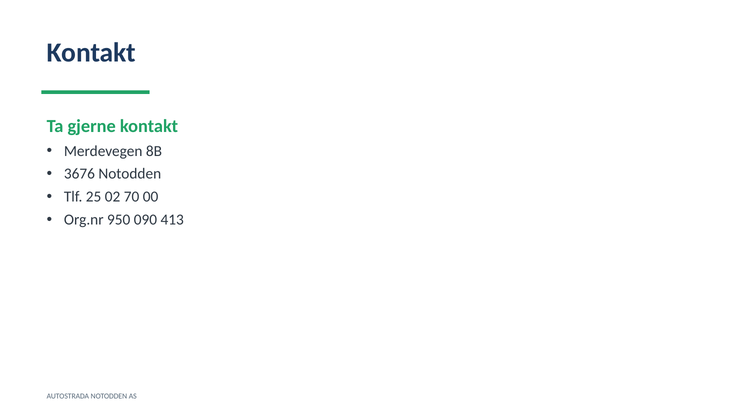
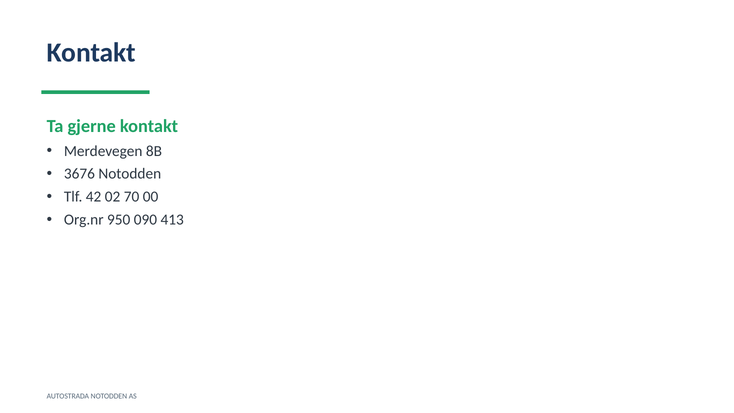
25: 25 -> 42
